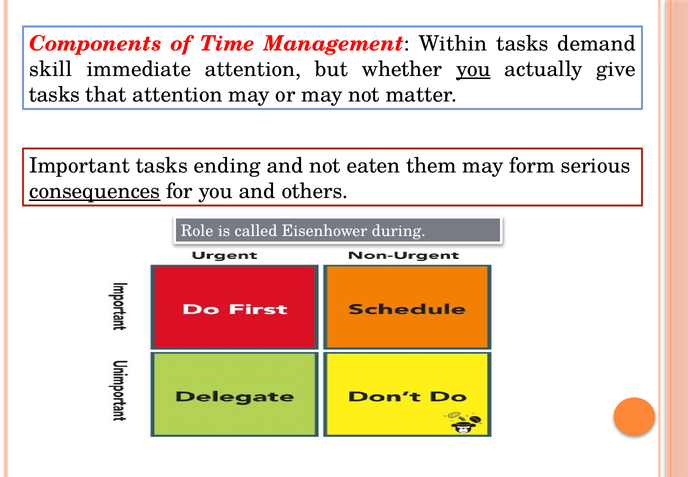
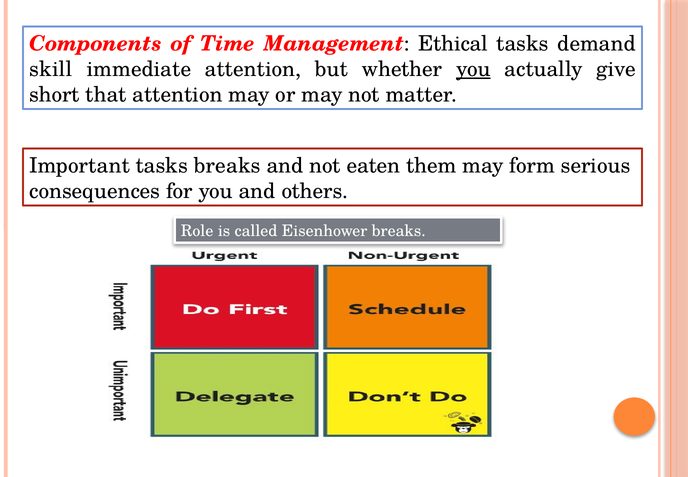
Within: Within -> Ethical
tasks at (55, 95): tasks -> short
tasks ending: ending -> breaks
consequences underline: present -> none
Eisenhower during: during -> breaks
